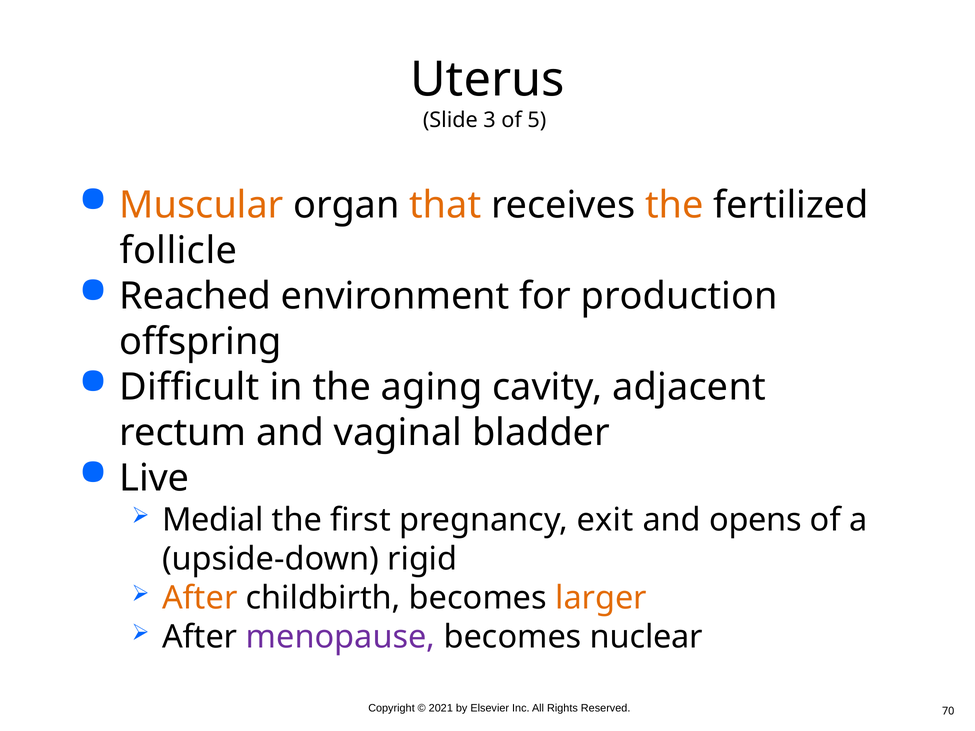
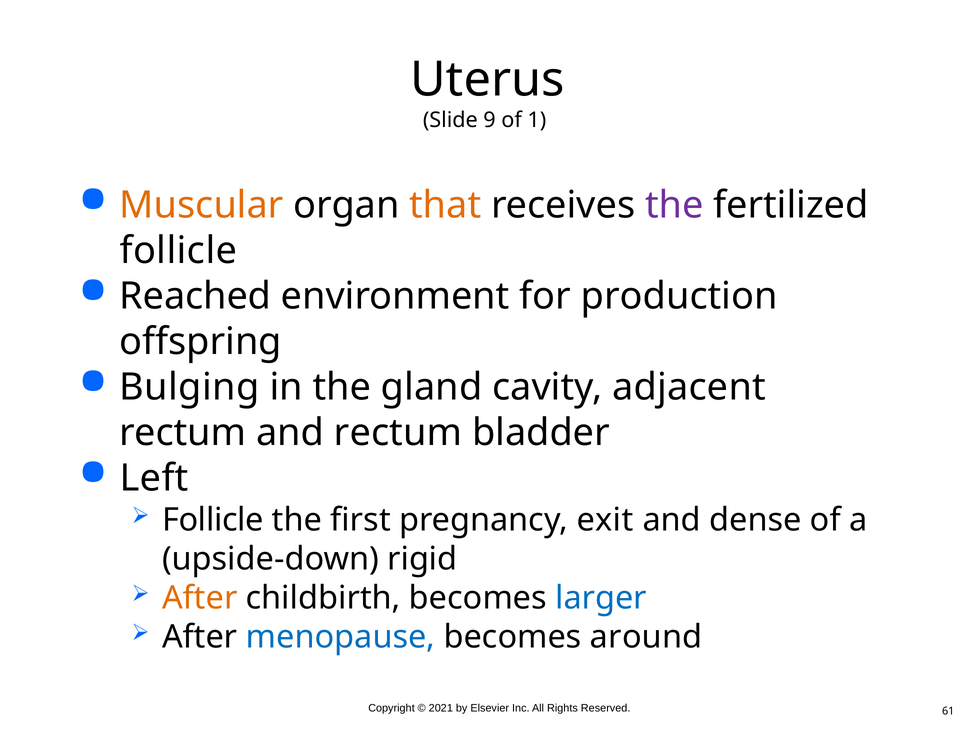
3: 3 -> 9
5: 5 -> 1
the at (674, 205) colour: orange -> purple
Difficult: Difficult -> Bulging
aging: aging -> gland
and vaginal: vaginal -> rectum
Live: Live -> Left
Medial at (213, 520): Medial -> Follicle
opens: opens -> dense
larger colour: orange -> blue
menopause colour: purple -> blue
nuclear: nuclear -> around
70: 70 -> 61
